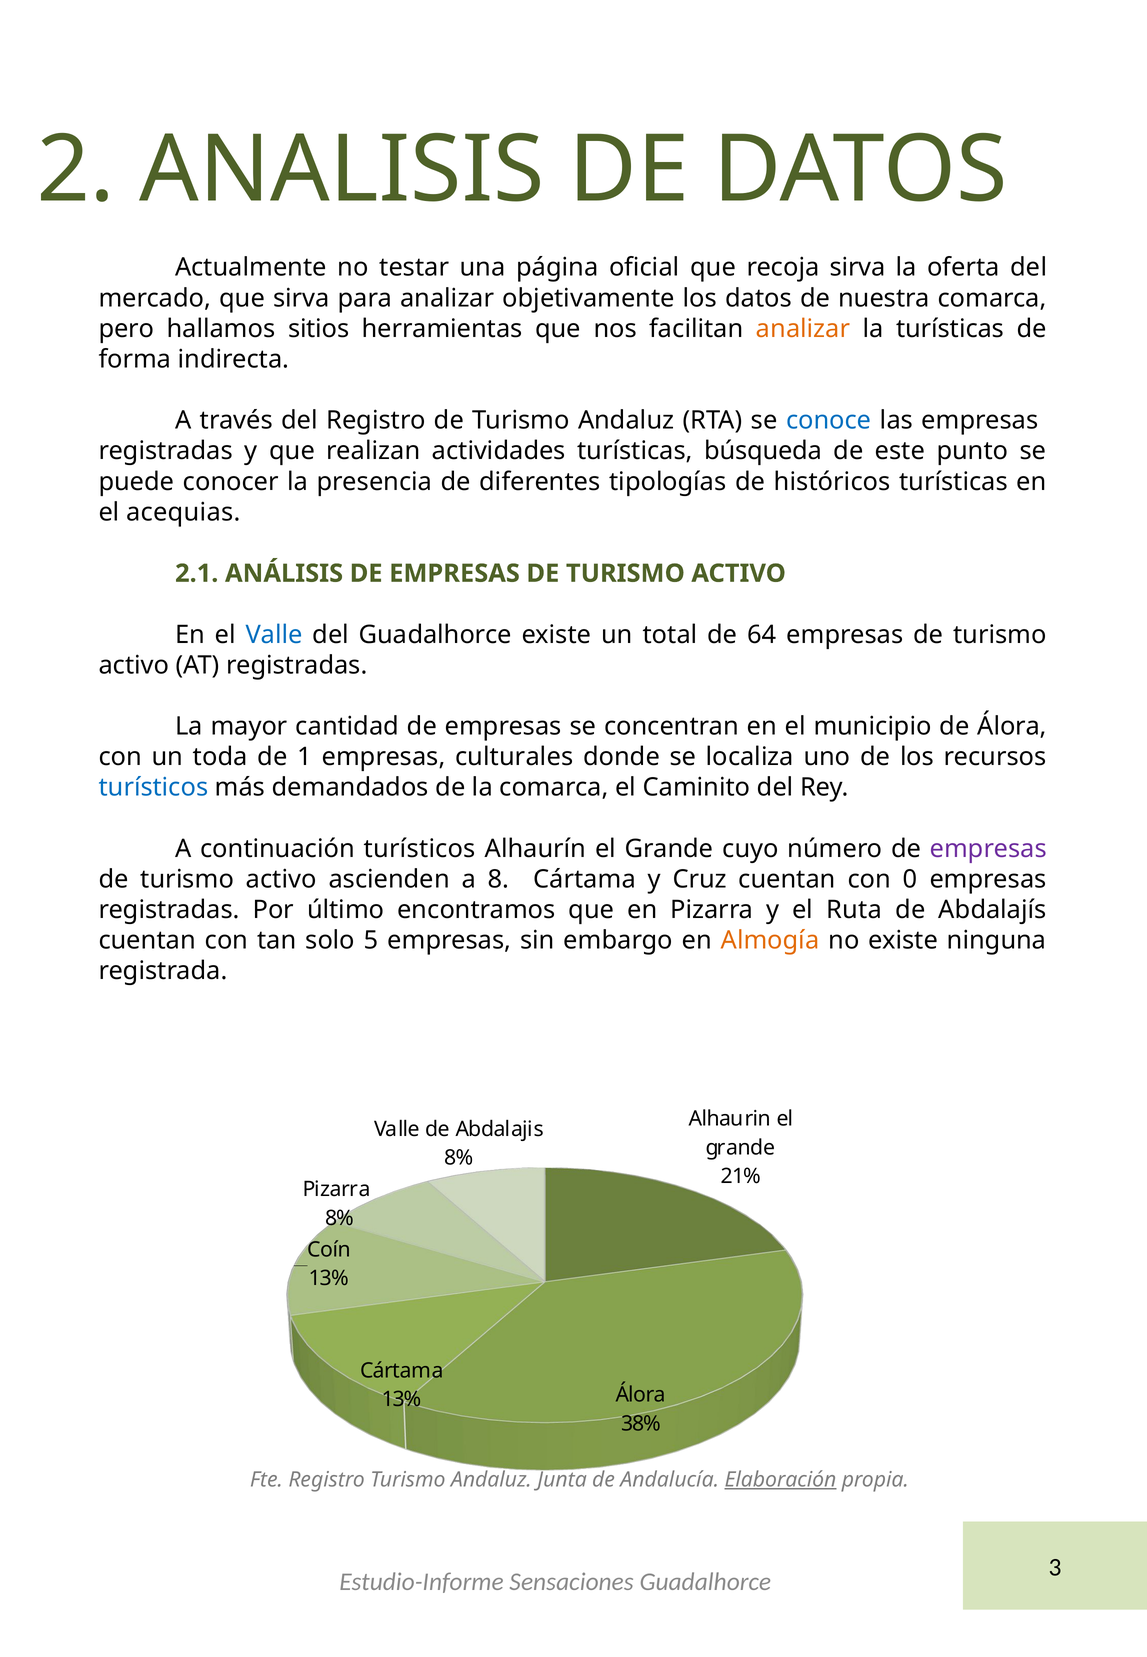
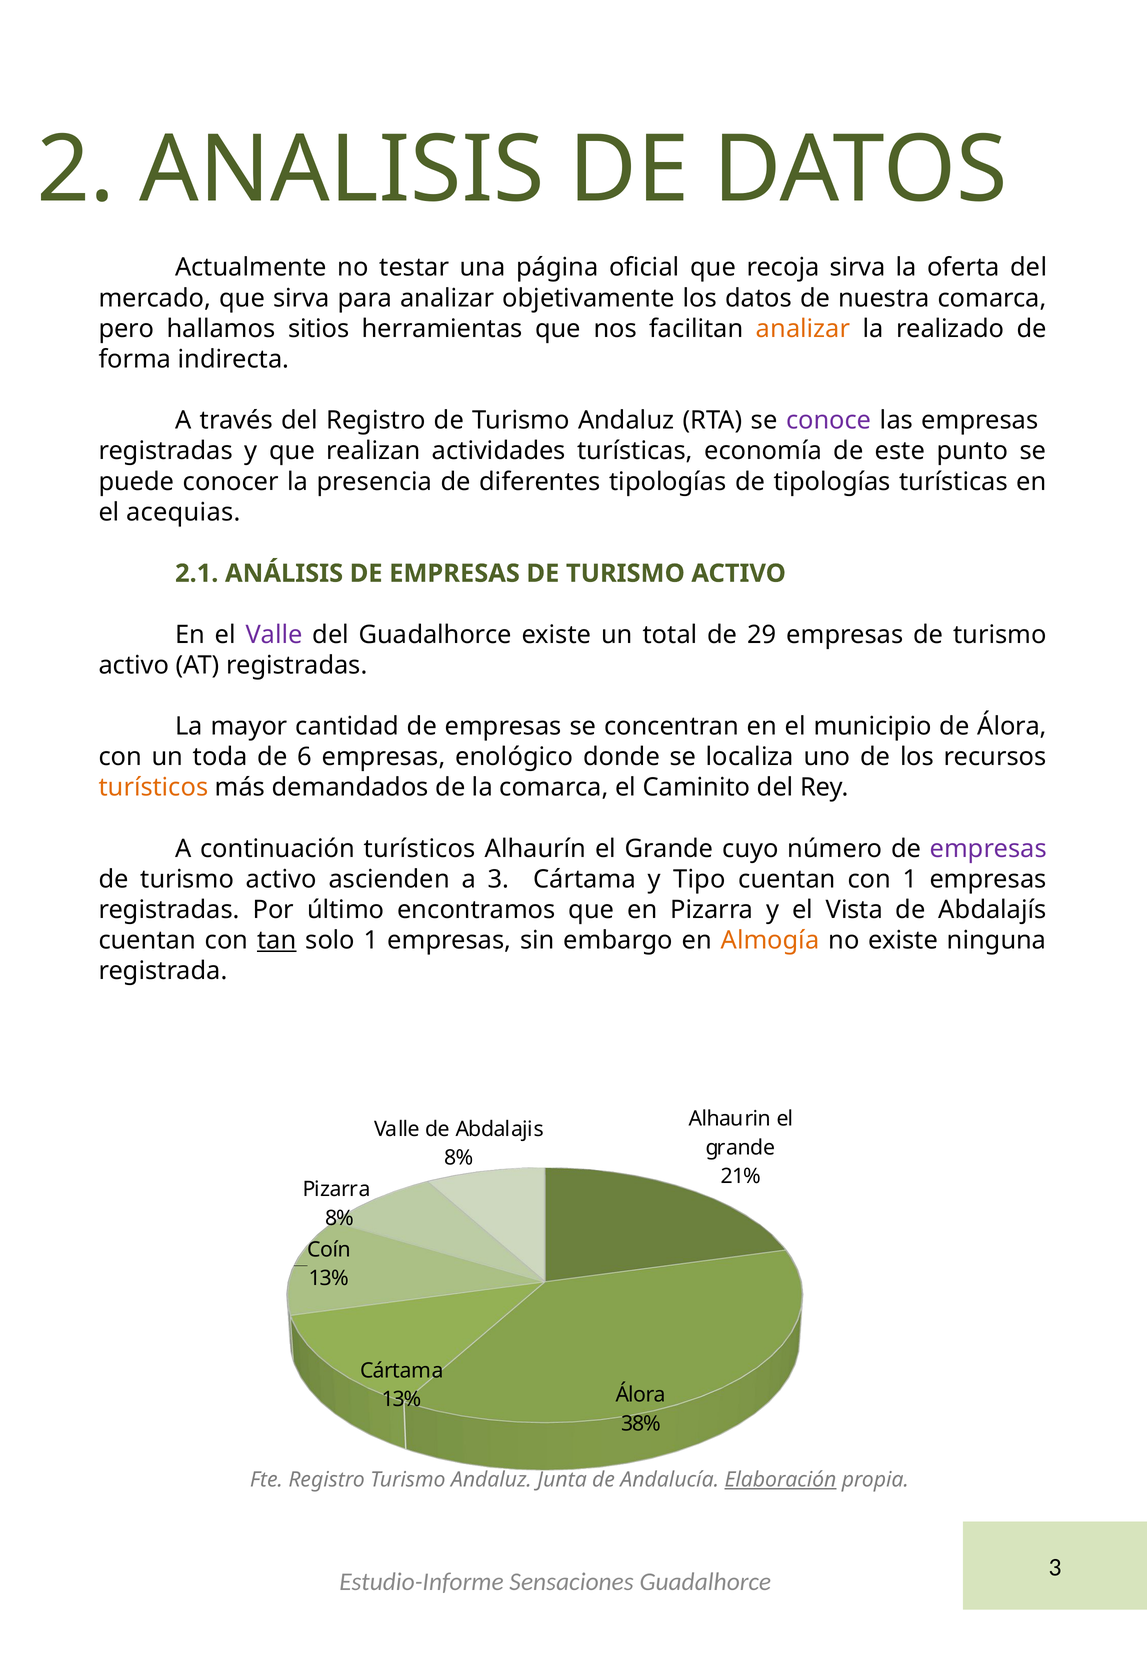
la turísticas: turísticas -> realizado
conoce colour: blue -> purple
búsqueda: búsqueda -> economía
de históricos: históricos -> tipologías
Valle at (274, 635) colour: blue -> purple
64: 64 -> 29
1: 1 -> 6
culturales: culturales -> enológico
turísticos at (153, 787) colour: blue -> orange
a 8: 8 -> 3
Cruz: Cruz -> Tipo
con 0: 0 -> 1
Ruta: Ruta -> Vista
tan underline: none -> present
solo 5: 5 -> 1
